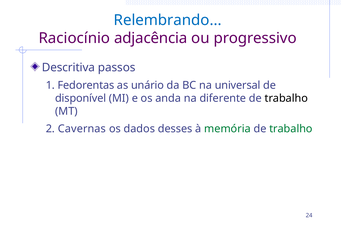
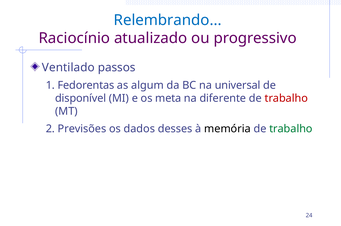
adjacência: adjacência -> atualizado
Descritiva: Descritiva -> Ventilado
unário: unário -> algum
anda: anda -> meta
trabalho at (286, 98) colour: black -> red
Cavernas: Cavernas -> Previsões
memória colour: green -> black
